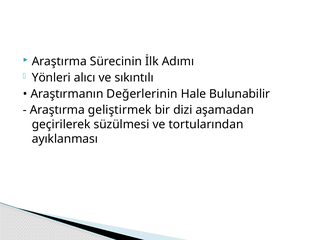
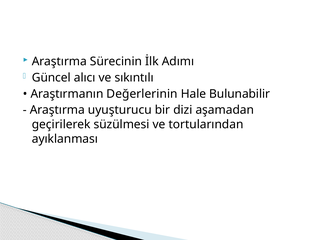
Yönleri: Yönleri -> Güncel
geliştirmek: geliştirmek -> uyuşturucu
